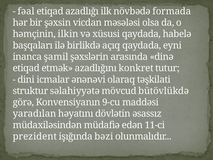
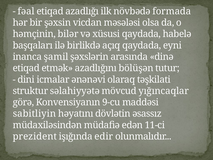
ilkin: ilkin -> bilər
konkret: konkret -> bölüşən
bütövlükdə: bütövlükdə -> yığıncaqlar
yaradılan: yaradılan -> sabitliyin
bəzi: bəzi -> edir
